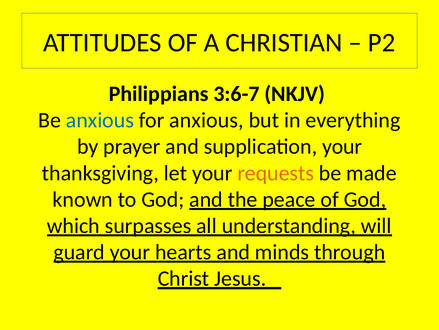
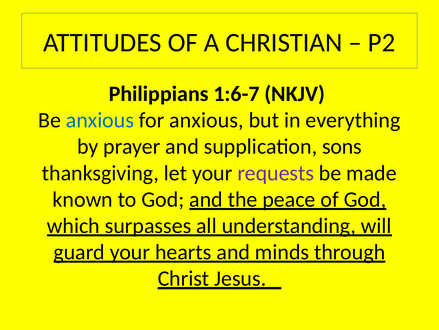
3:6-7: 3:6-7 -> 1:6-7
supplication your: your -> sons
requests colour: orange -> purple
